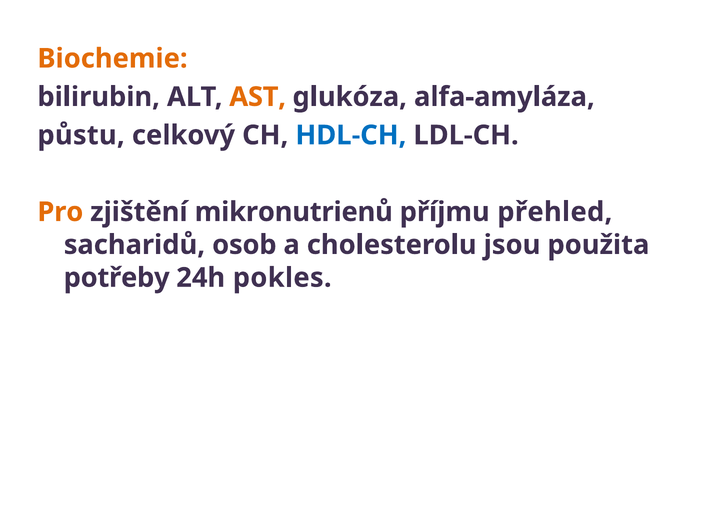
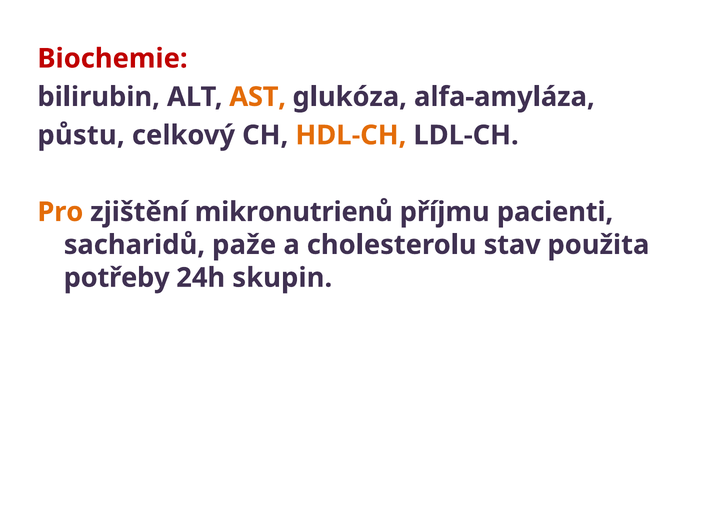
Biochemie colour: orange -> red
HDL-CH colour: blue -> orange
přehled: přehled -> pacienti
osob: osob -> paže
jsou: jsou -> stav
pokles: pokles -> skupin
